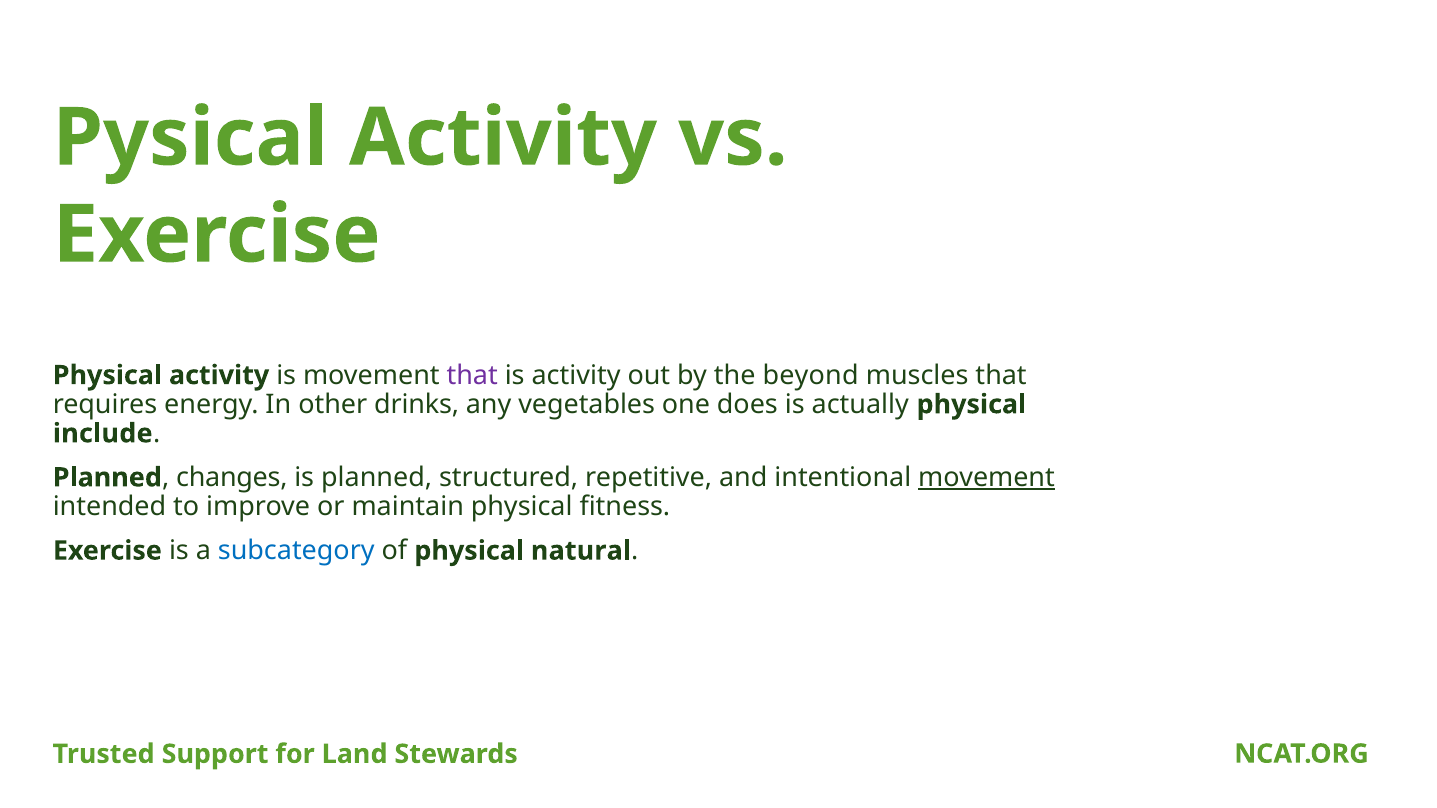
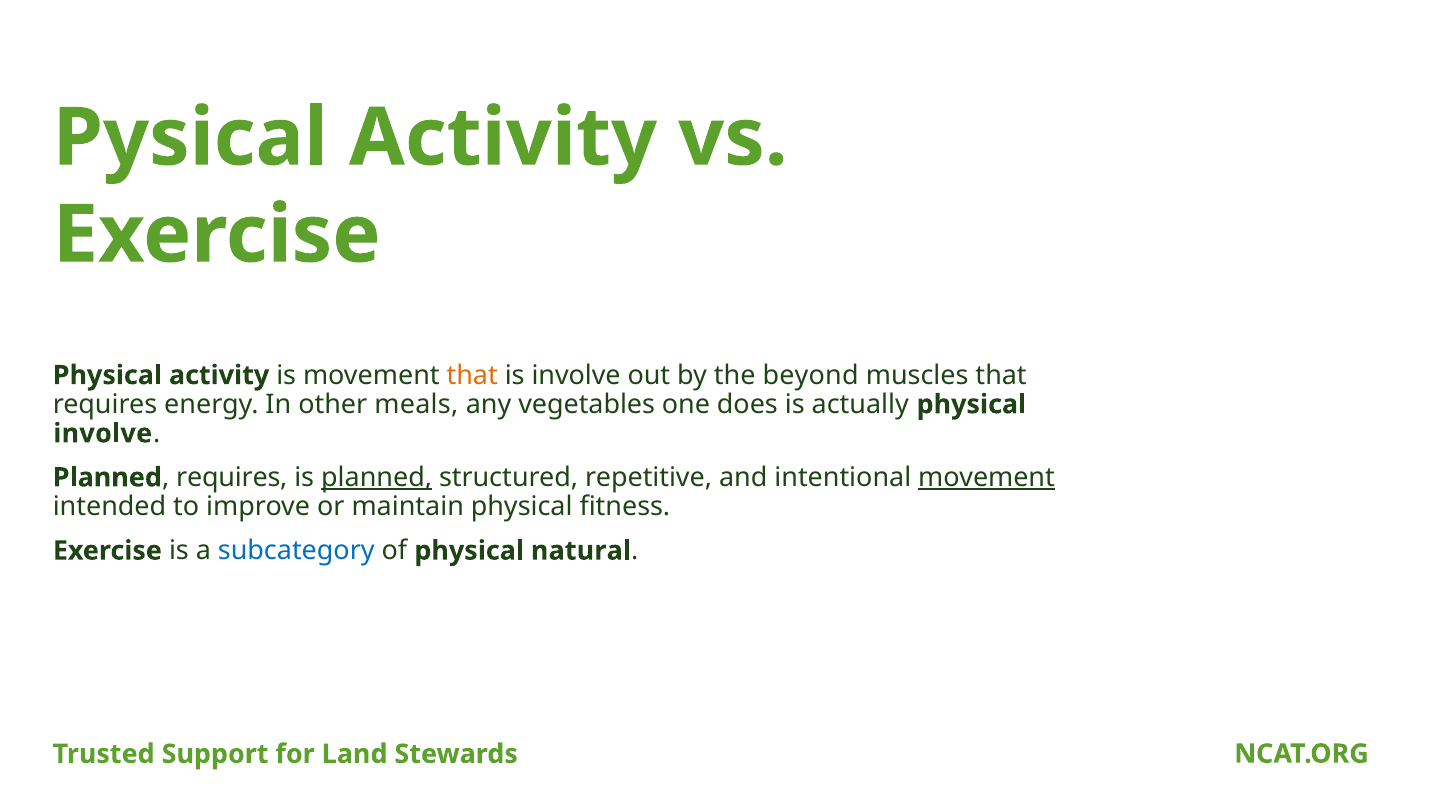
that at (472, 375) colour: purple -> orange
is activity: activity -> involve
drinks: drinks -> meals
include at (103, 434): include -> involve
changes at (232, 478): changes -> requires
planned at (377, 478) underline: none -> present
